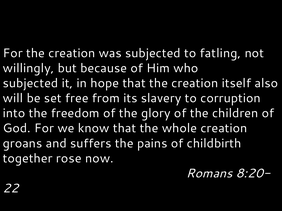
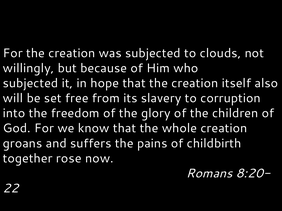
fatling: fatling -> clouds
